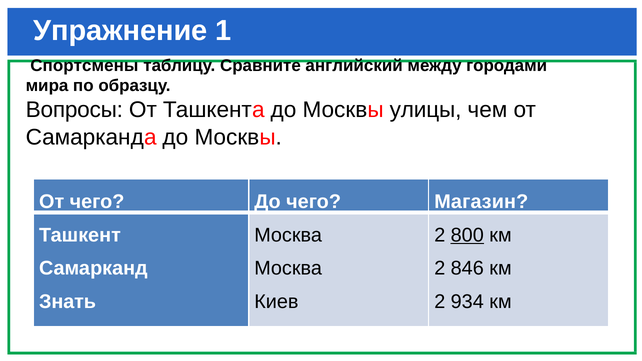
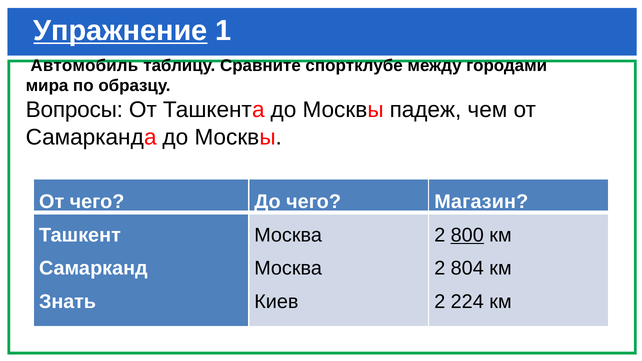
Упражнение underline: none -> present
Спортсмены: Спортсмены -> Автомобиль
английский: английский -> спортклубе
улицы: улицы -> падеж
846: 846 -> 804
934: 934 -> 224
